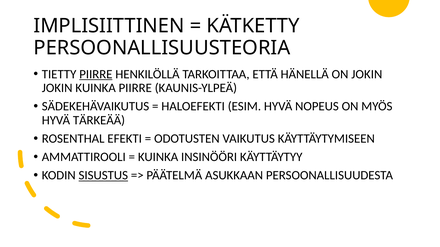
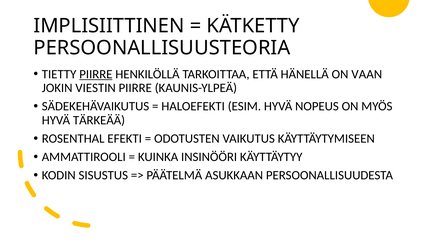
ON JOKIN: JOKIN -> VAAN
JOKIN KUINKA: KUINKA -> VIESTIN
SISUSTUS underline: present -> none
